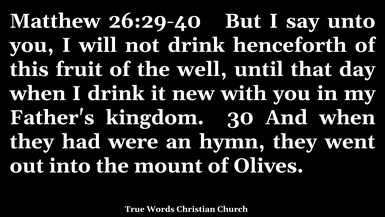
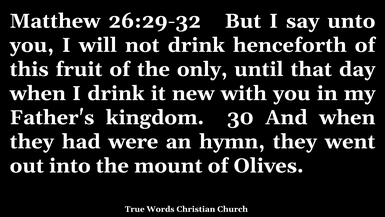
26:29-40: 26:29-40 -> 26:29-32
well: well -> only
